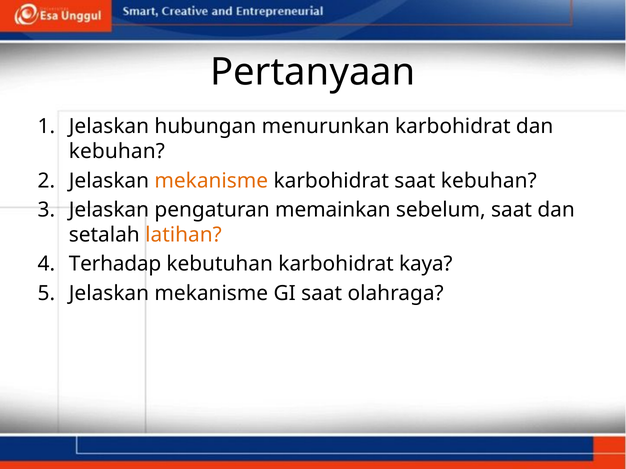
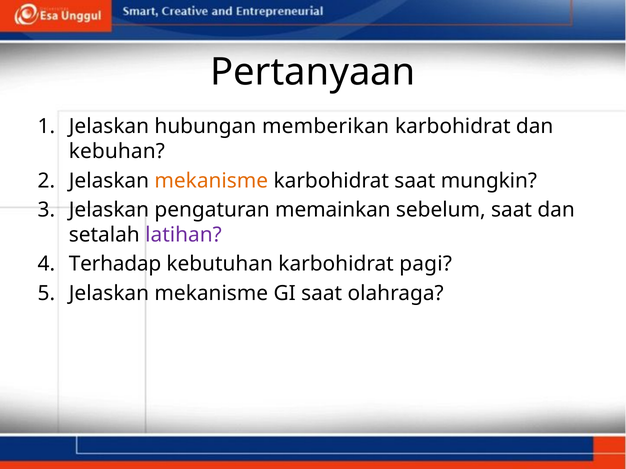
menurunkan: menurunkan -> memberikan
saat kebuhan: kebuhan -> mungkin
latihan colour: orange -> purple
kaya: kaya -> pagi
